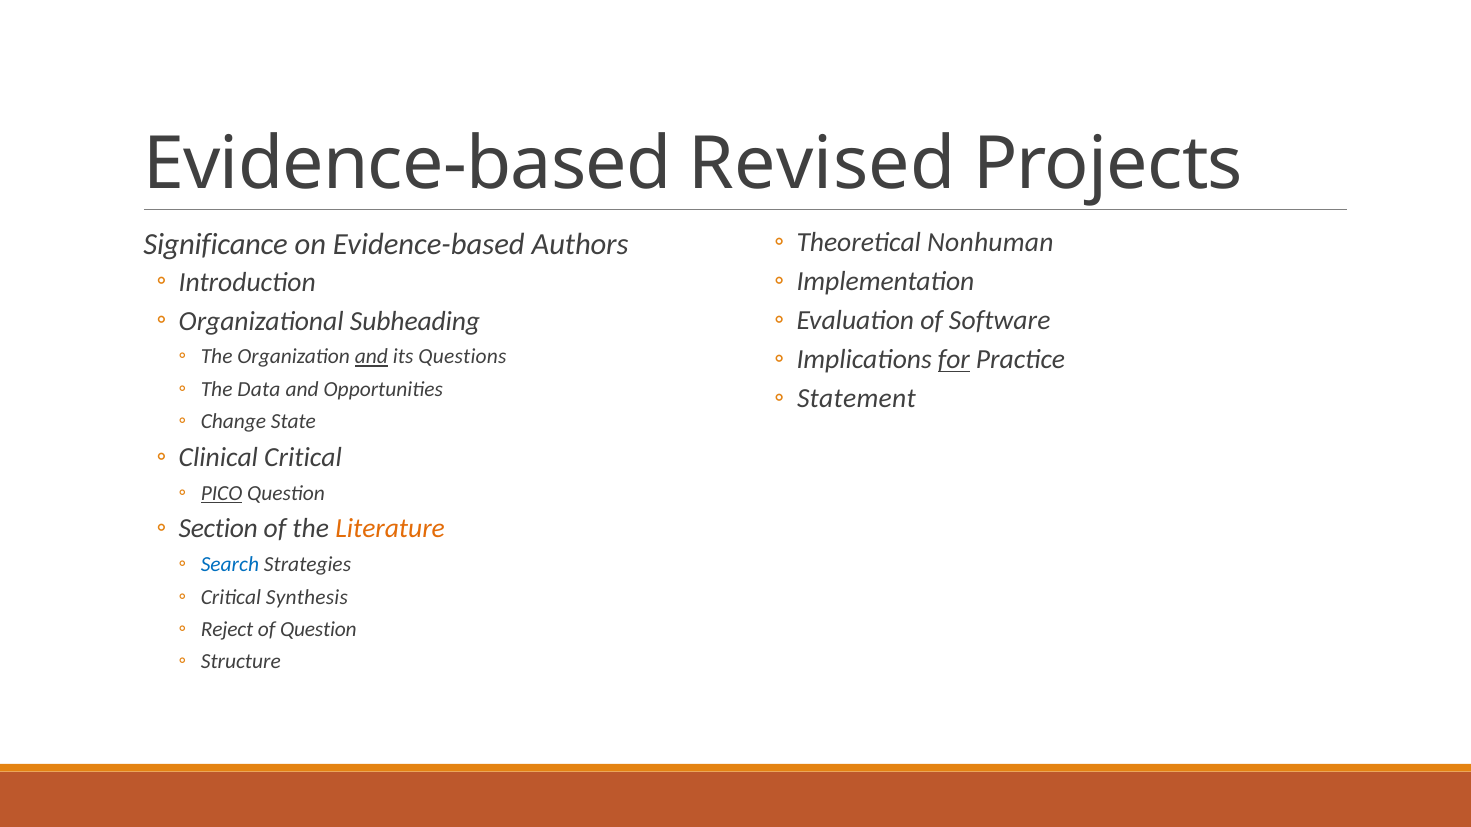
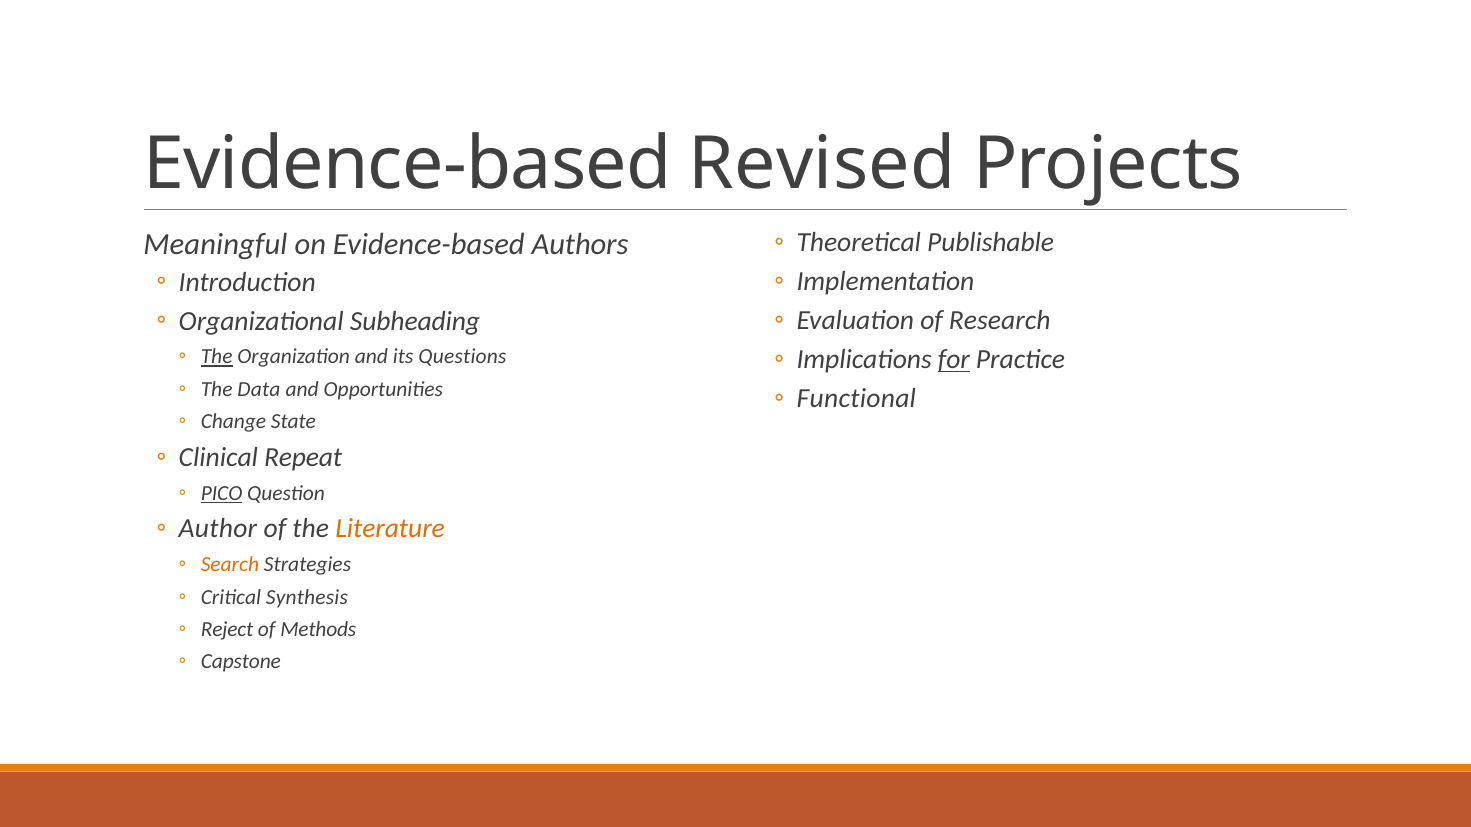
Nonhuman: Nonhuman -> Publishable
Significance: Significance -> Meaningful
Software: Software -> Research
The at (217, 357) underline: none -> present
and at (371, 357) underline: present -> none
Statement: Statement -> Functional
Clinical Critical: Critical -> Repeat
Section: Section -> Author
Search colour: blue -> orange
of Question: Question -> Methods
Structure: Structure -> Capstone
